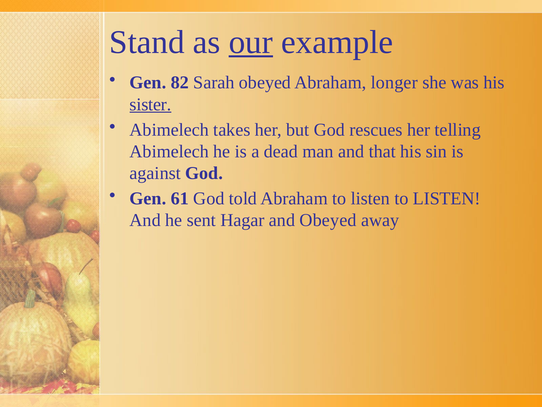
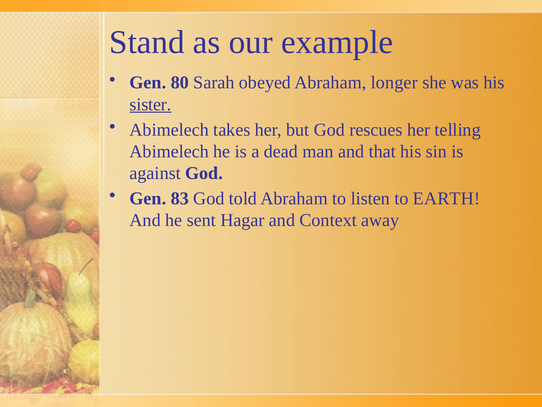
our underline: present -> none
82: 82 -> 80
61: 61 -> 83
listen to LISTEN: LISTEN -> EARTH
and Obeyed: Obeyed -> Context
